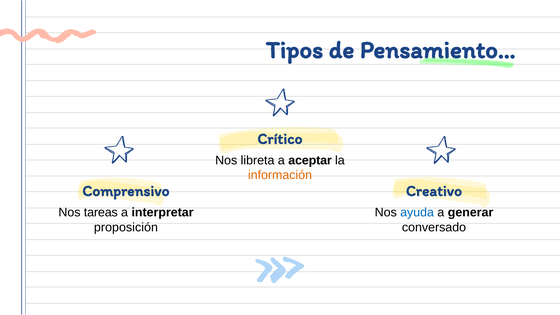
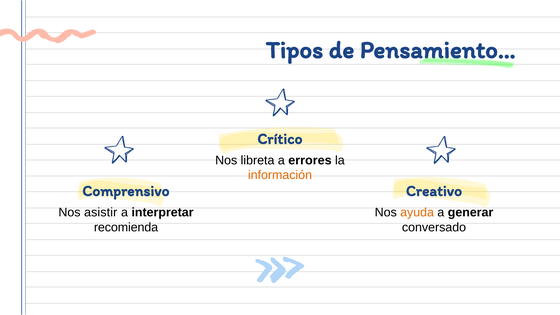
aceptar: aceptar -> errores
tareas: tareas -> asistir
ayuda colour: blue -> orange
proposición: proposición -> recomienda
